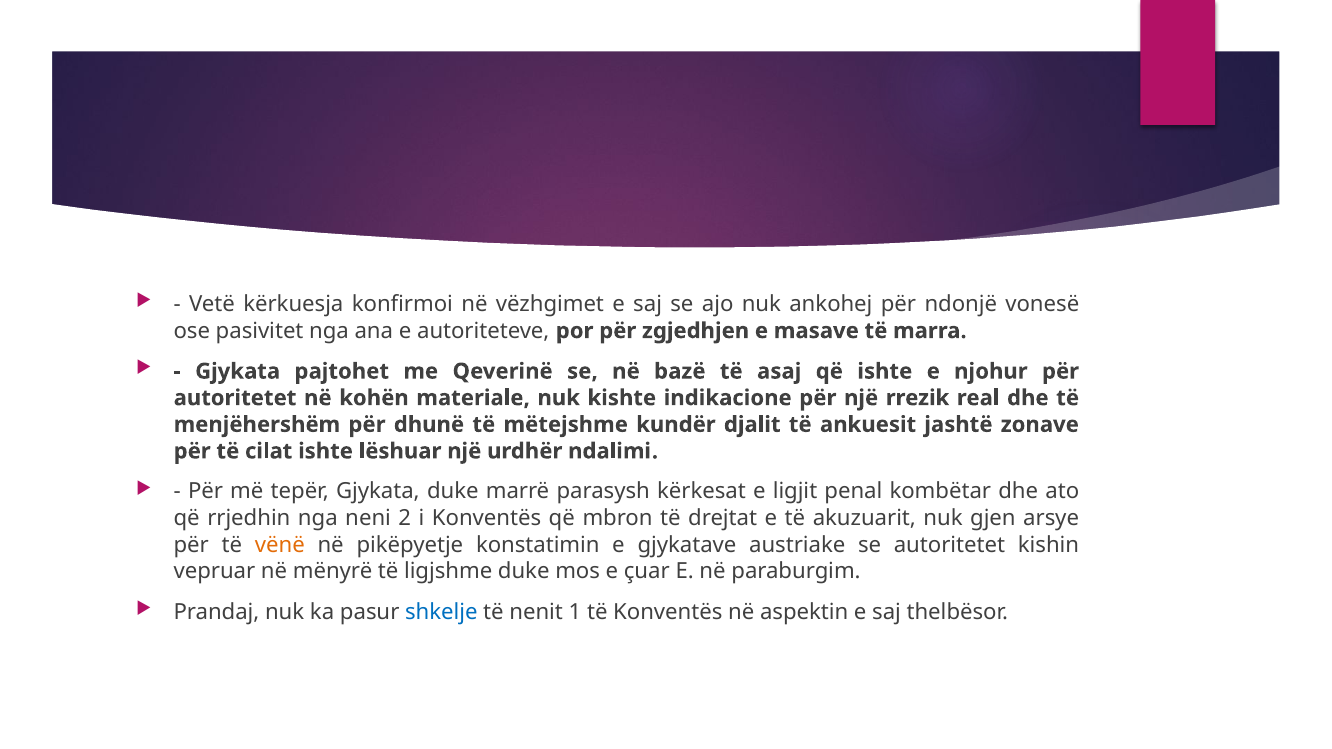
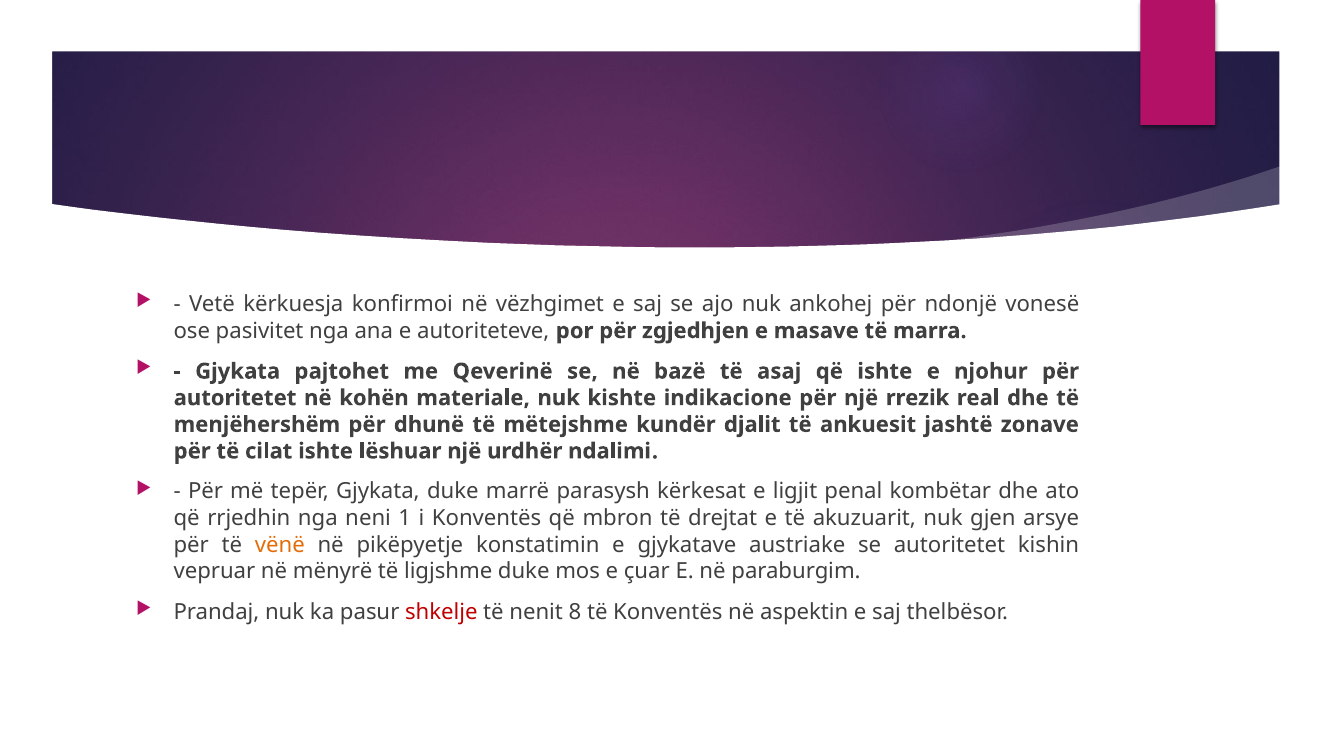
2: 2 -> 1
shkelje colour: blue -> red
1: 1 -> 8
